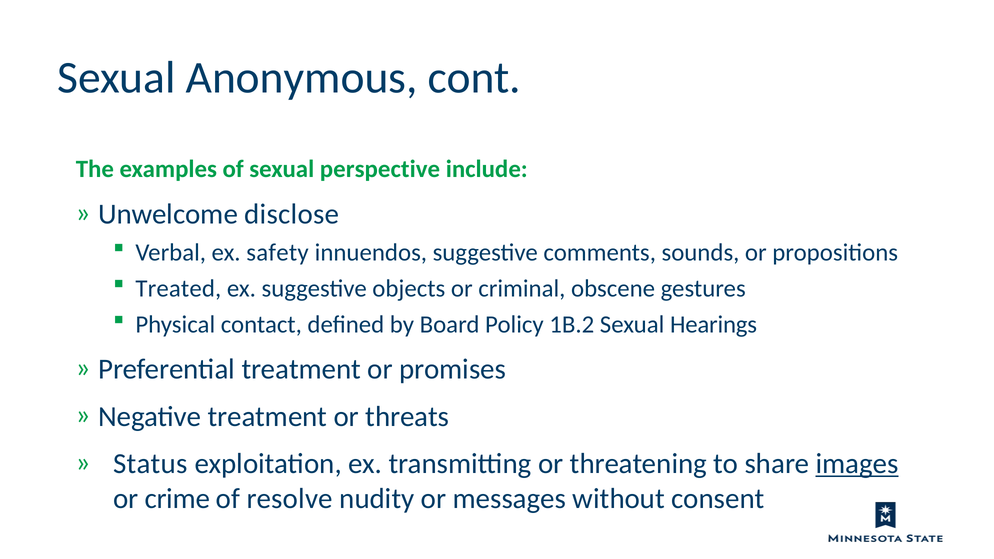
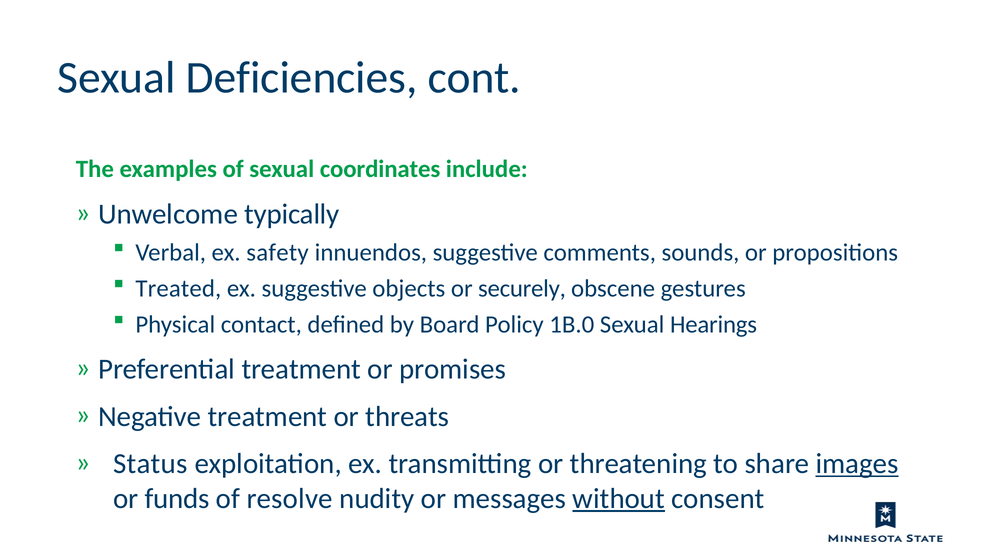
Anonymous: Anonymous -> Deficiencies
perspective: perspective -> coordinates
disclose: disclose -> typically
criminal: criminal -> securely
1B.2: 1B.2 -> 1B.0
crime: crime -> funds
without underline: none -> present
